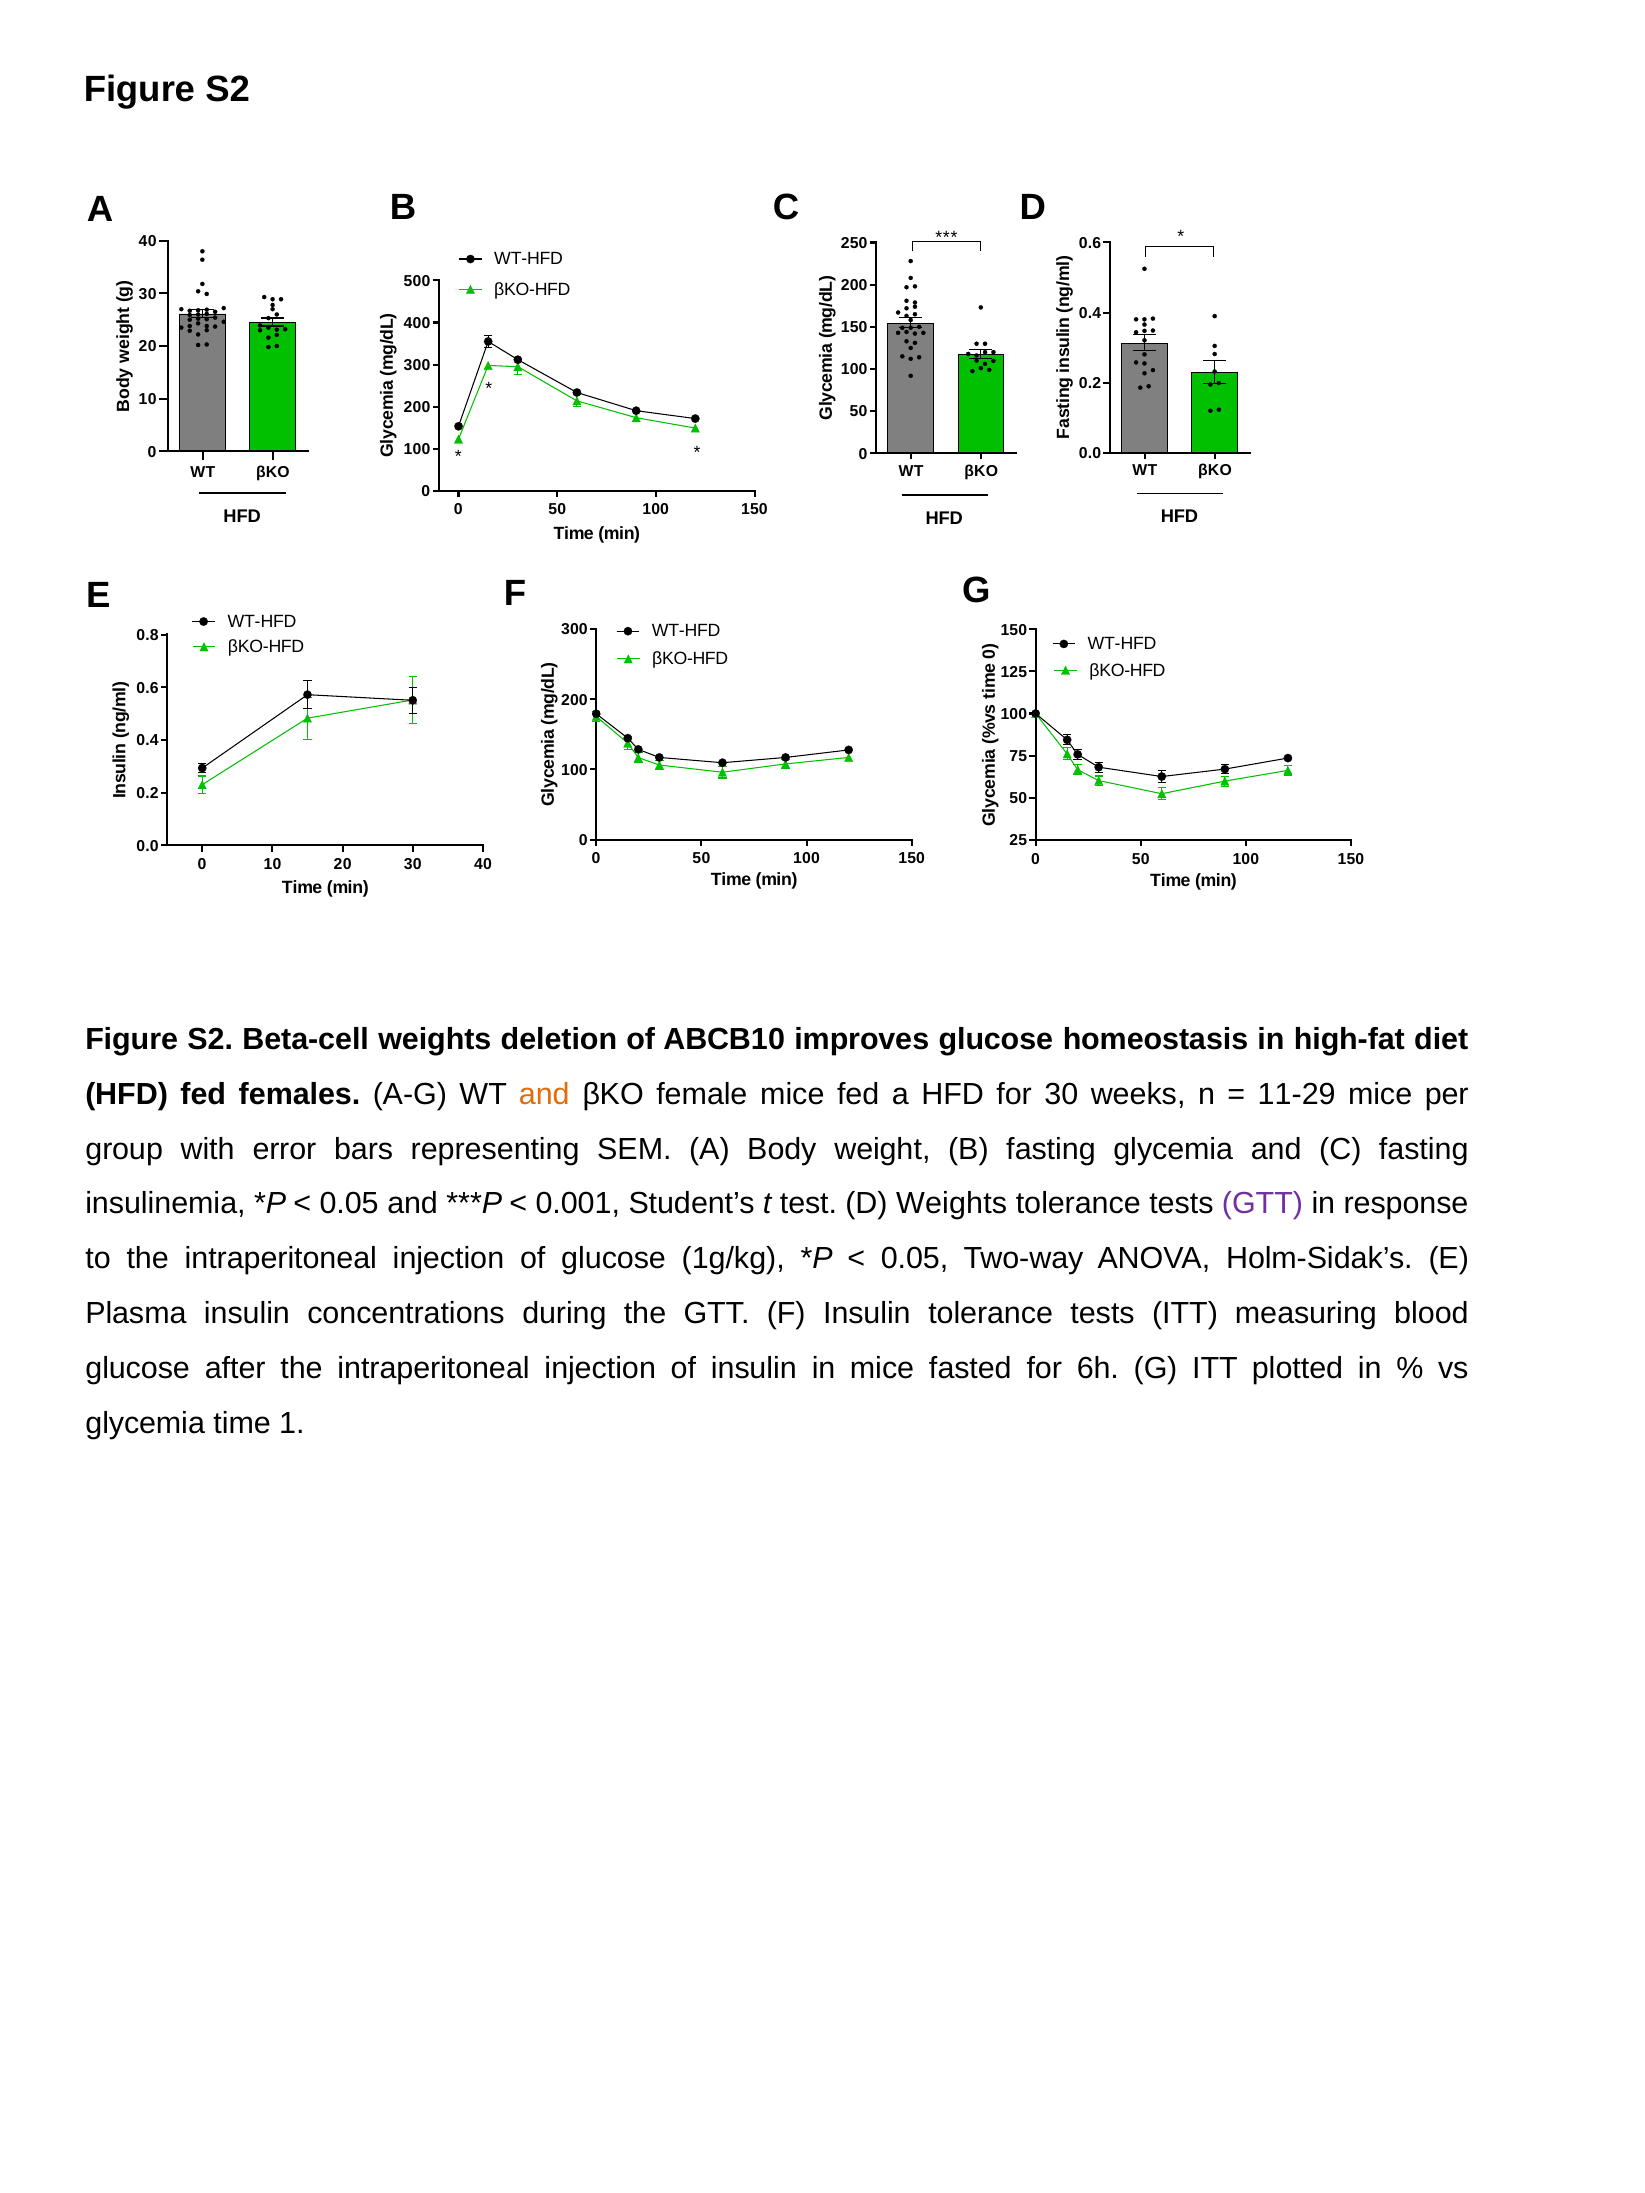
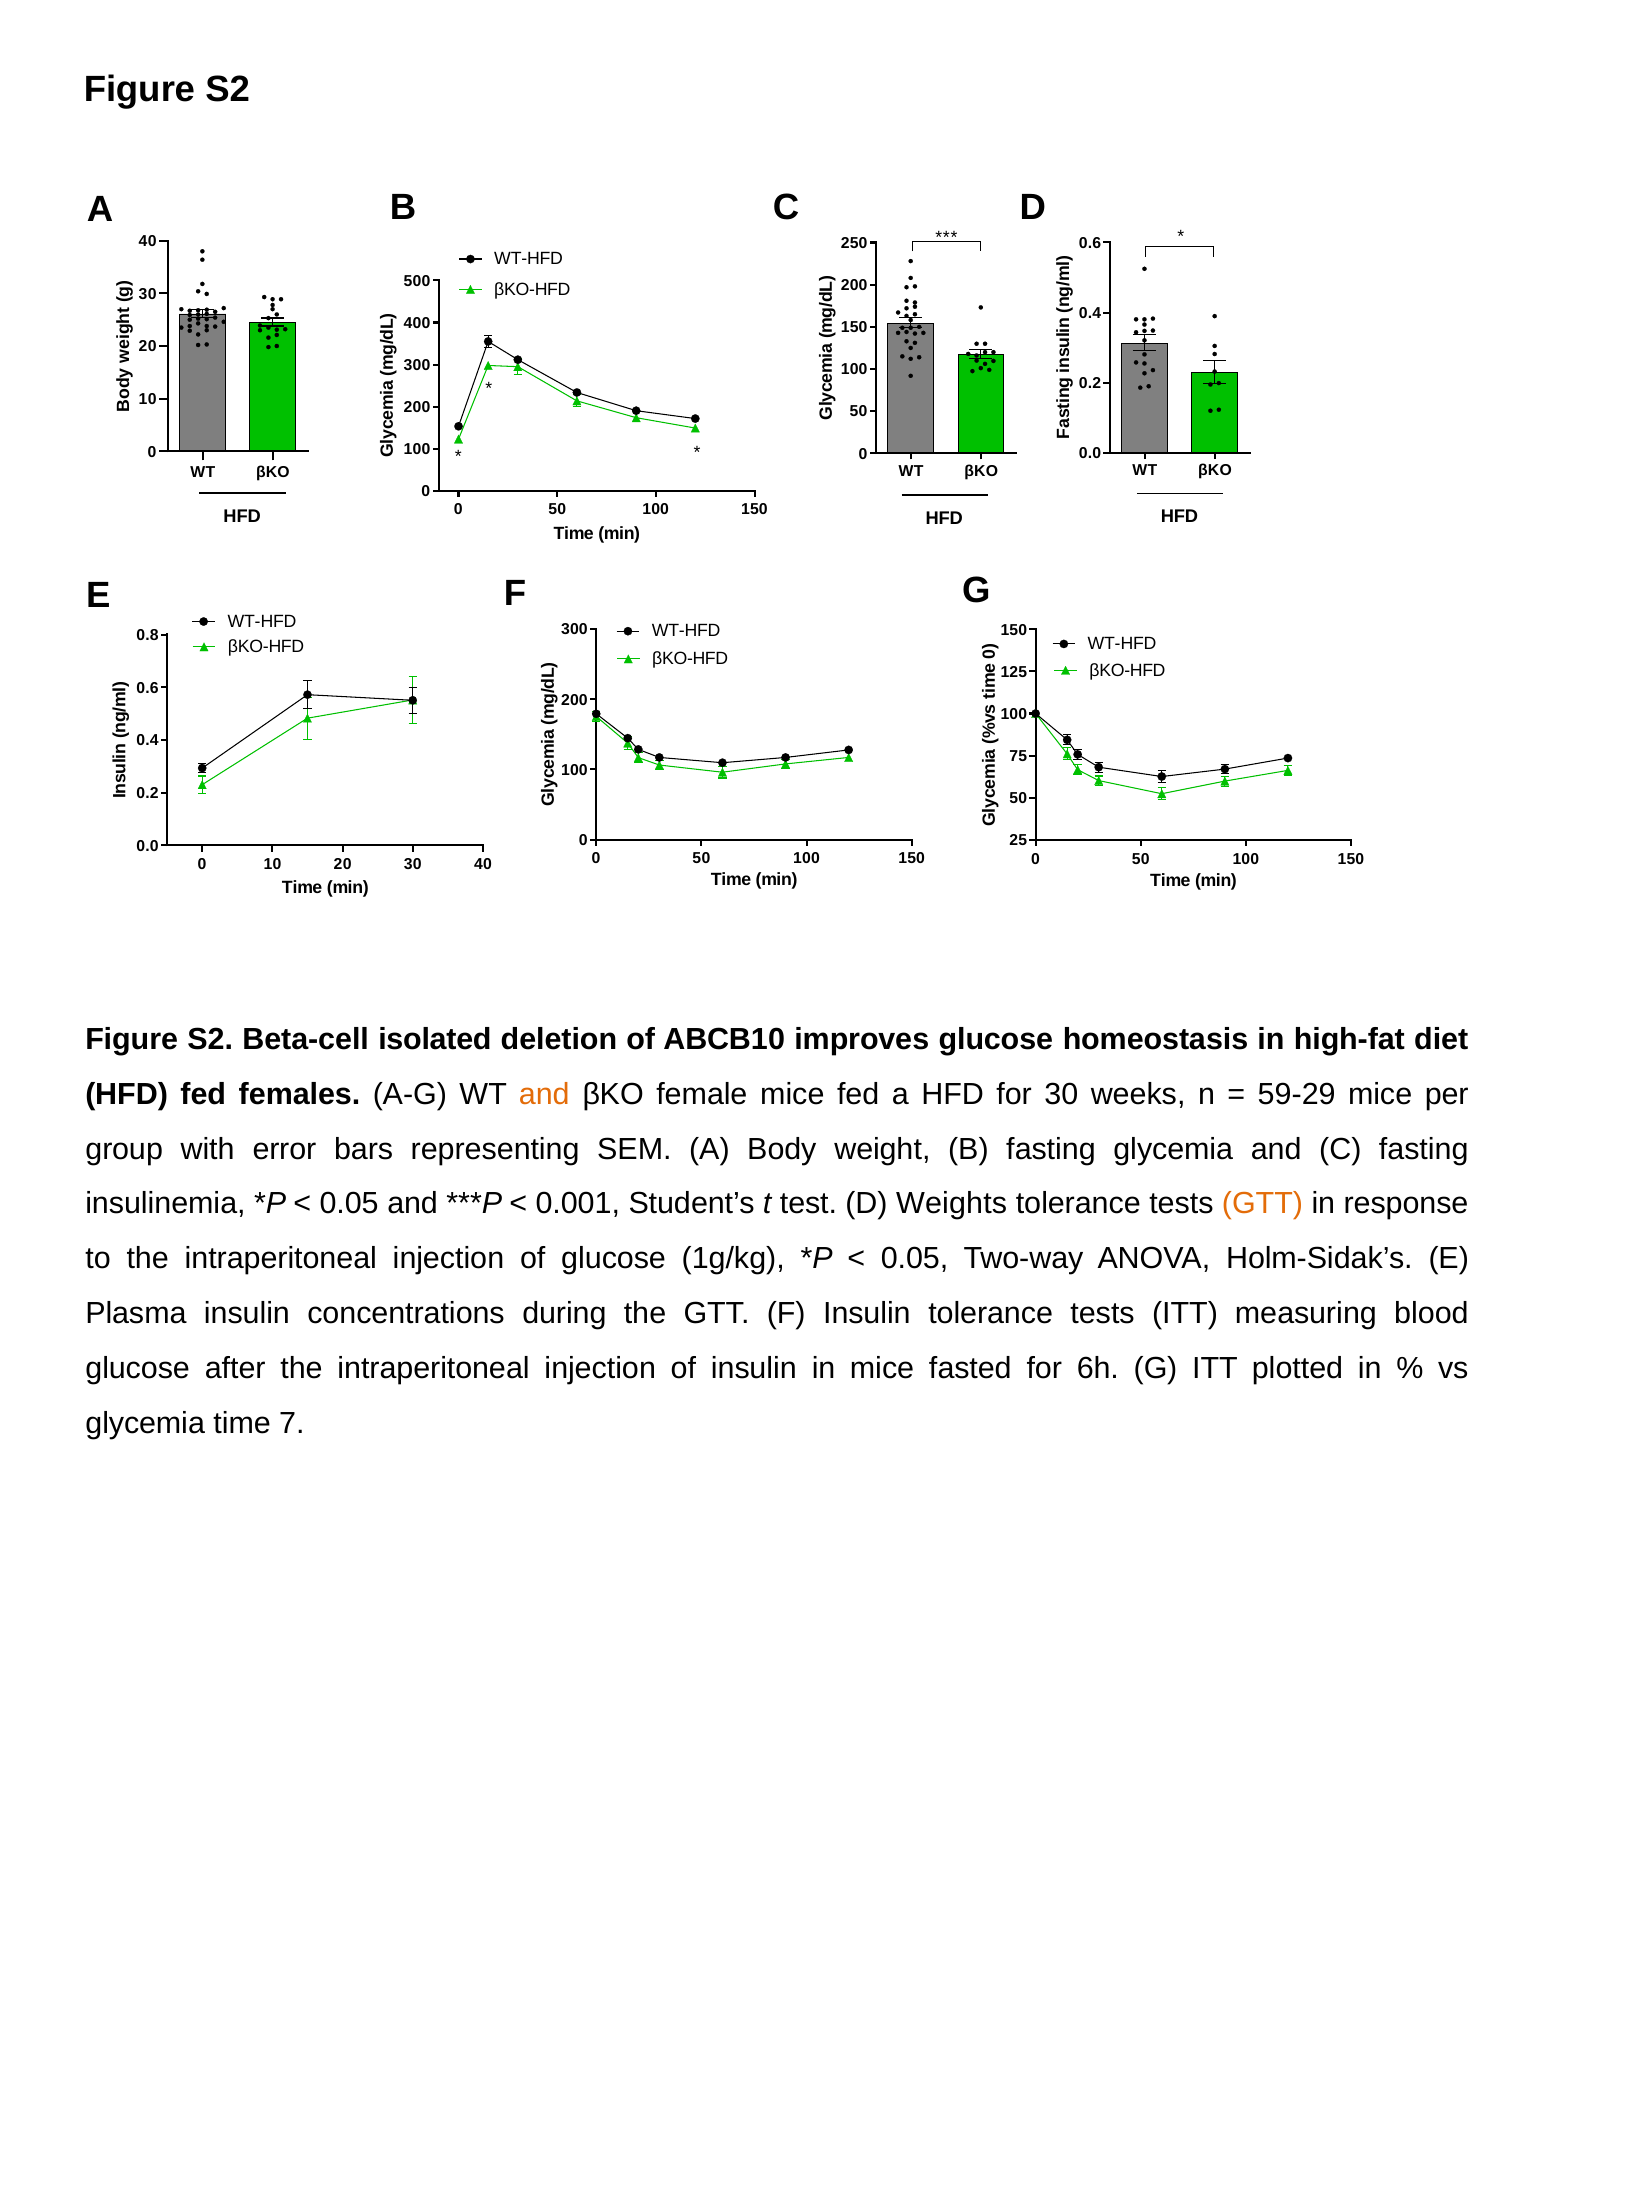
Beta-cell weights: weights -> isolated
11-29: 11-29 -> 59-29
GTT at (1262, 1204) colour: purple -> orange
1: 1 -> 7
